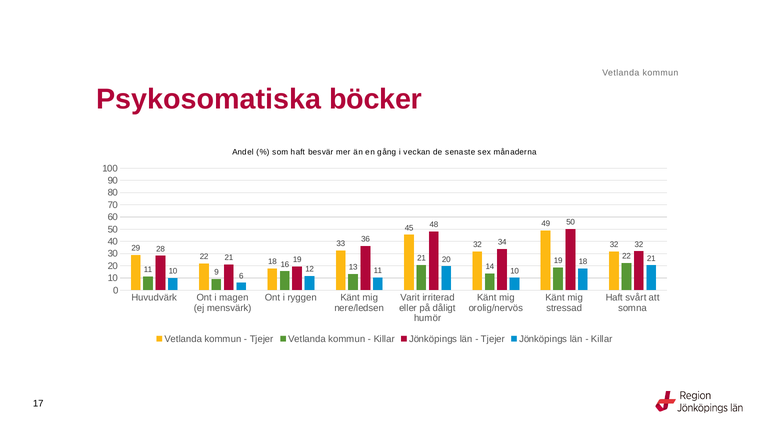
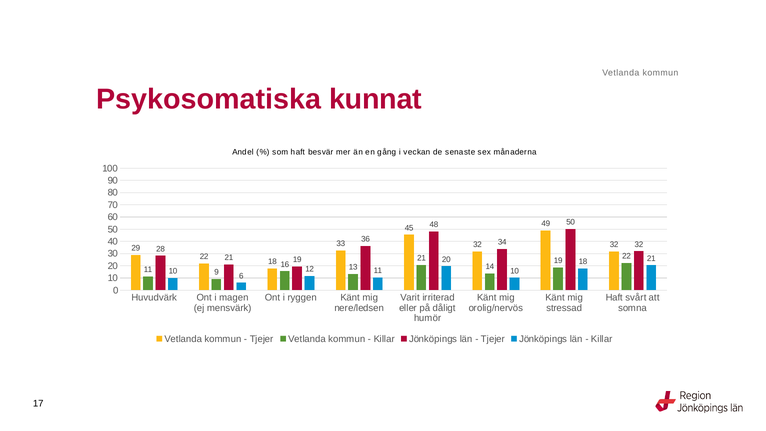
böcker: böcker -> kunnat
